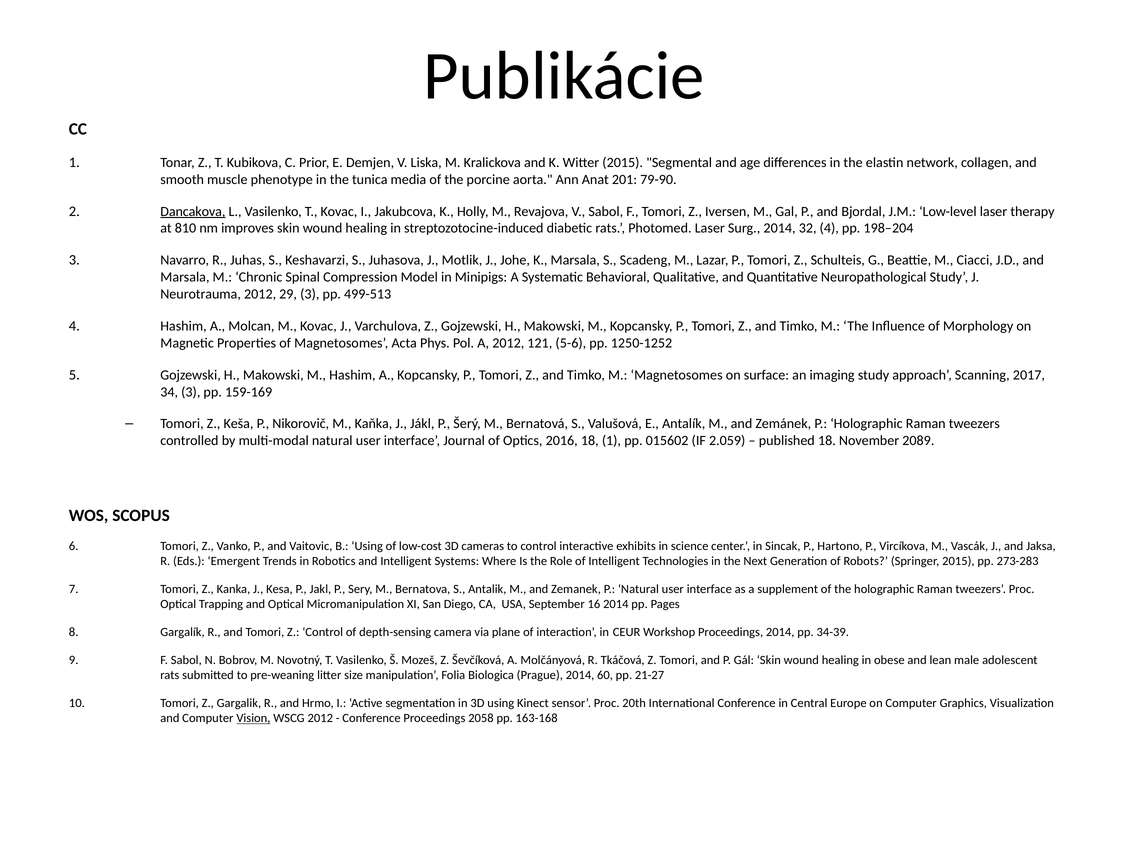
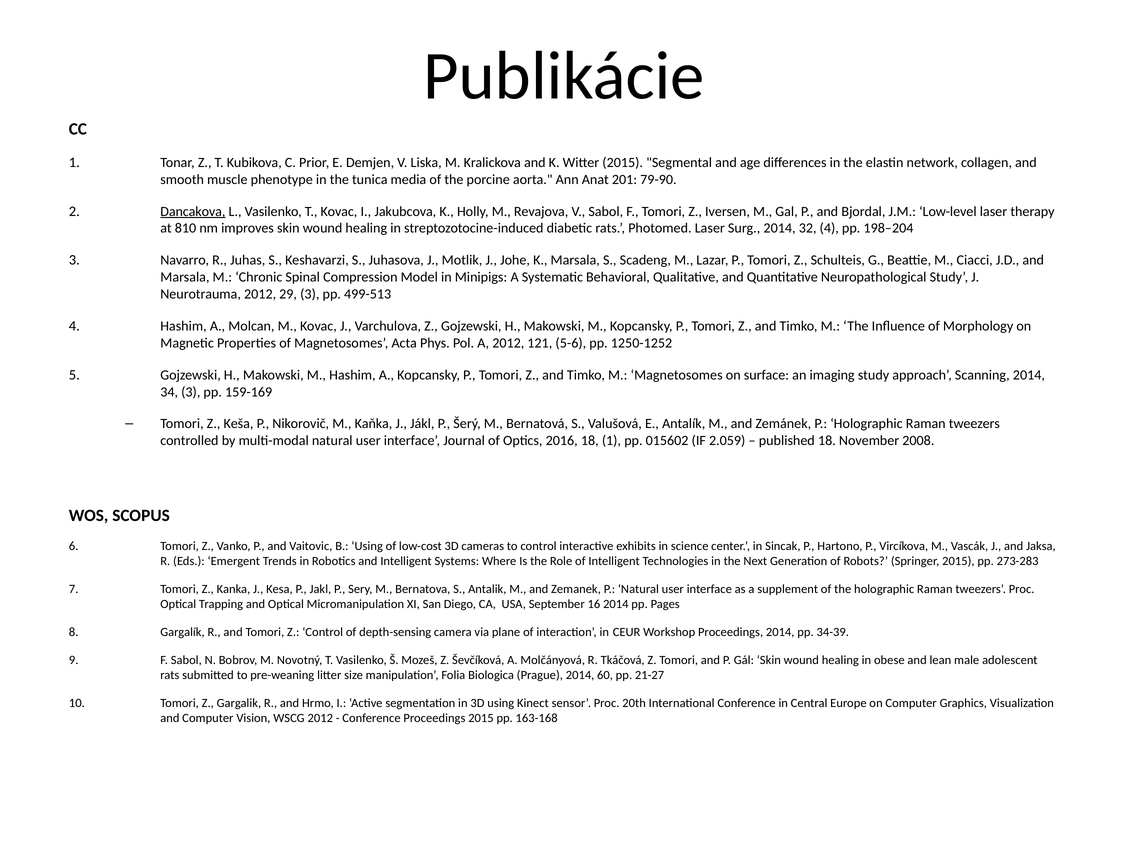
Scanning 2017: 2017 -> 2014
2089: 2089 -> 2008
Vision underline: present -> none
Proceedings 2058: 2058 -> 2015
